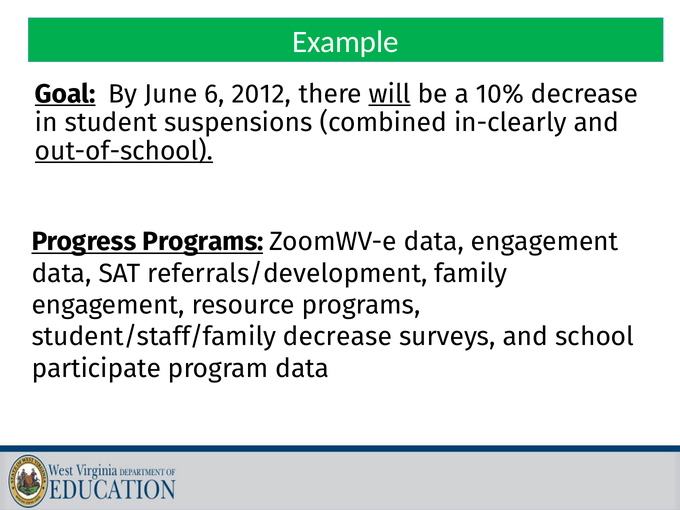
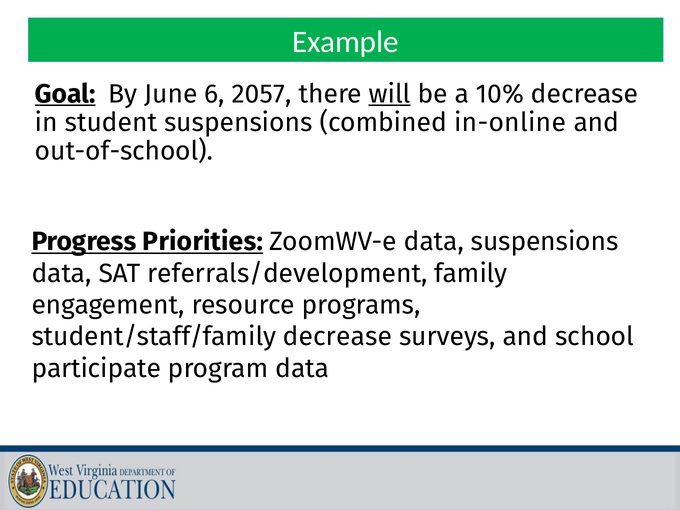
2012: 2012 -> 2057
in-clearly: in-clearly -> in-online
out-of-school underline: present -> none
Progress Programs: Programs -> Priorities
data engagement: engagement -> suspensions
